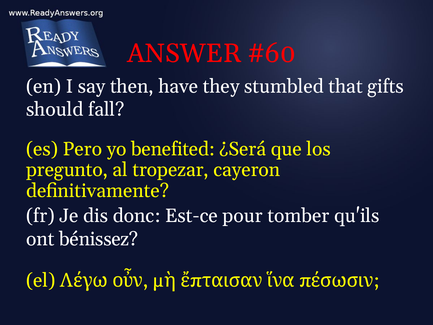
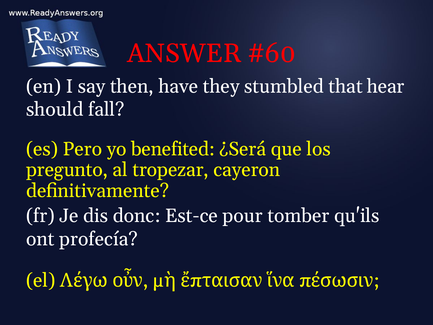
gifts: gifts -> hear
bénissez: bénissez -> profecía
